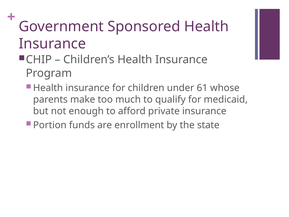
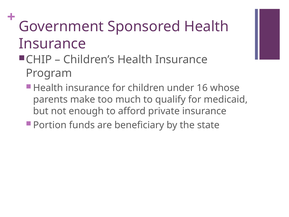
61: 61 -> 16
enrollment: enrollment -> beneficiary
